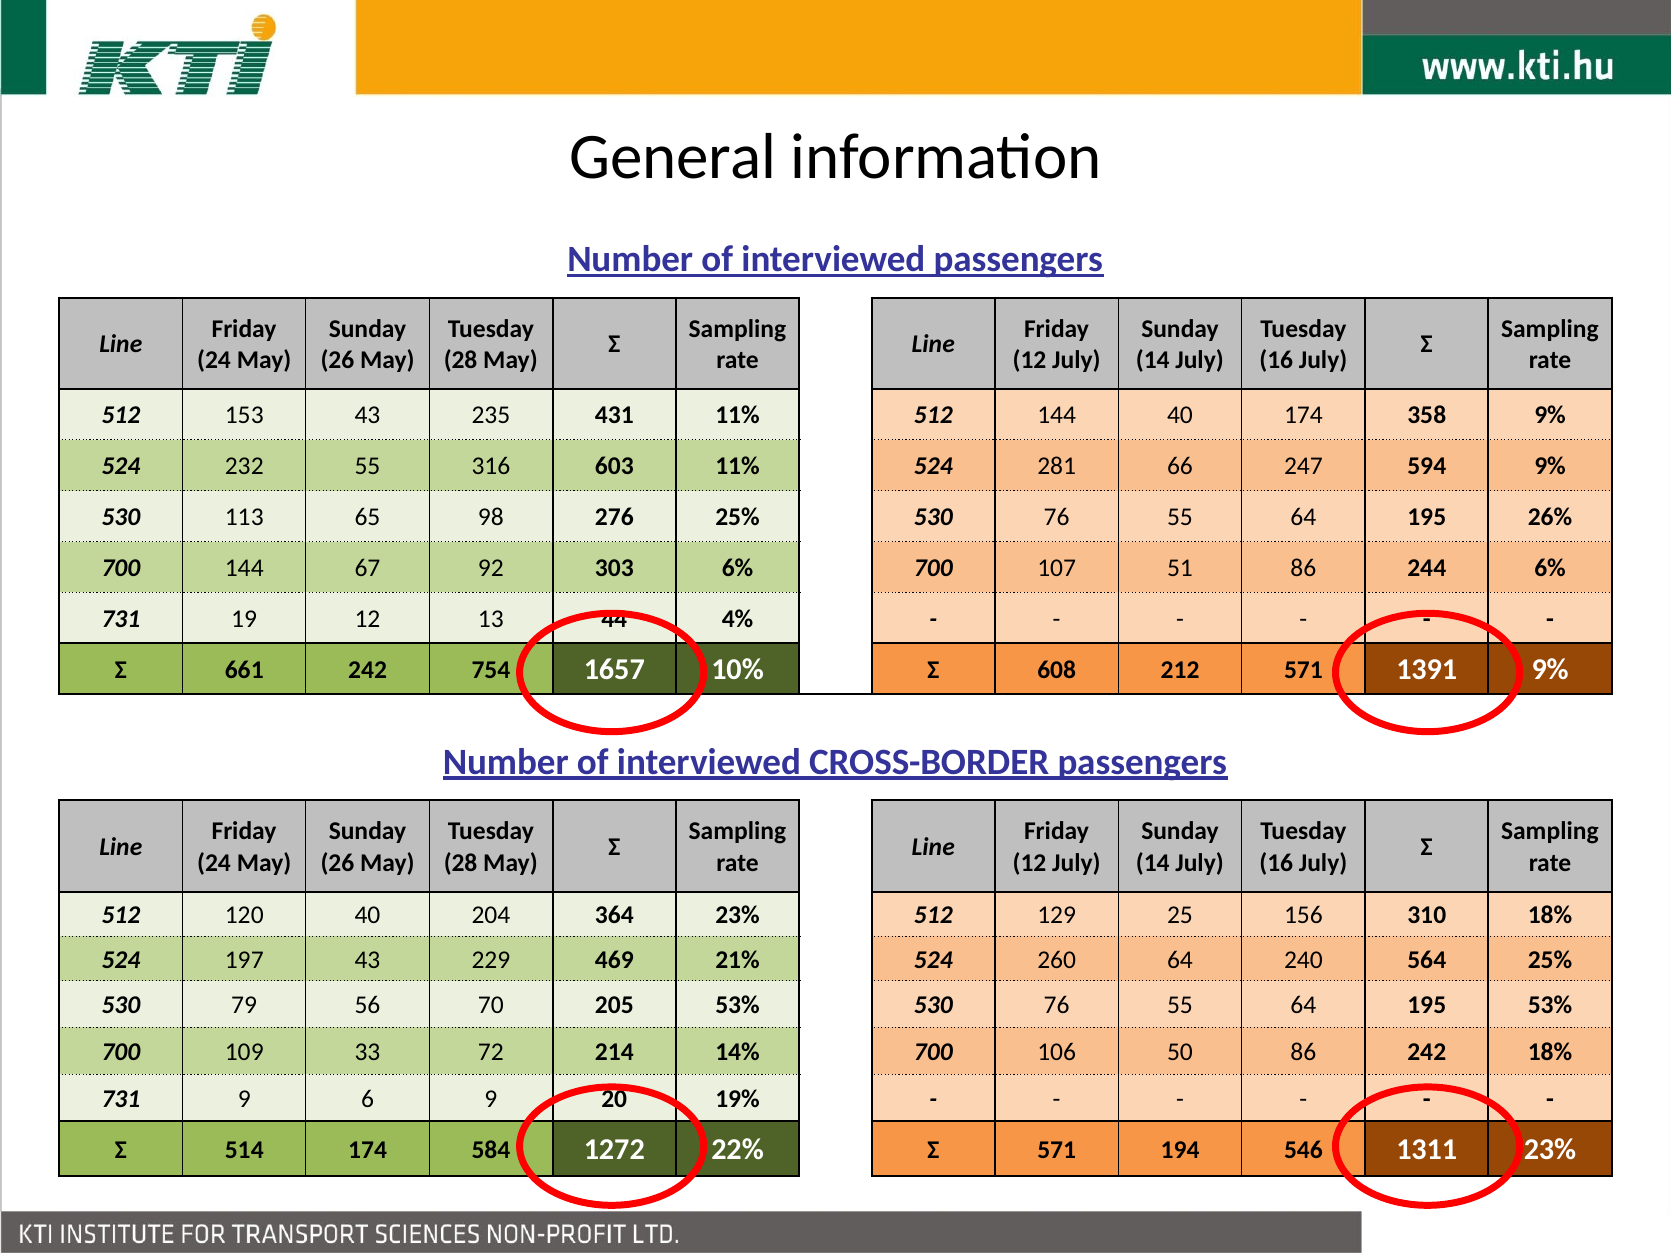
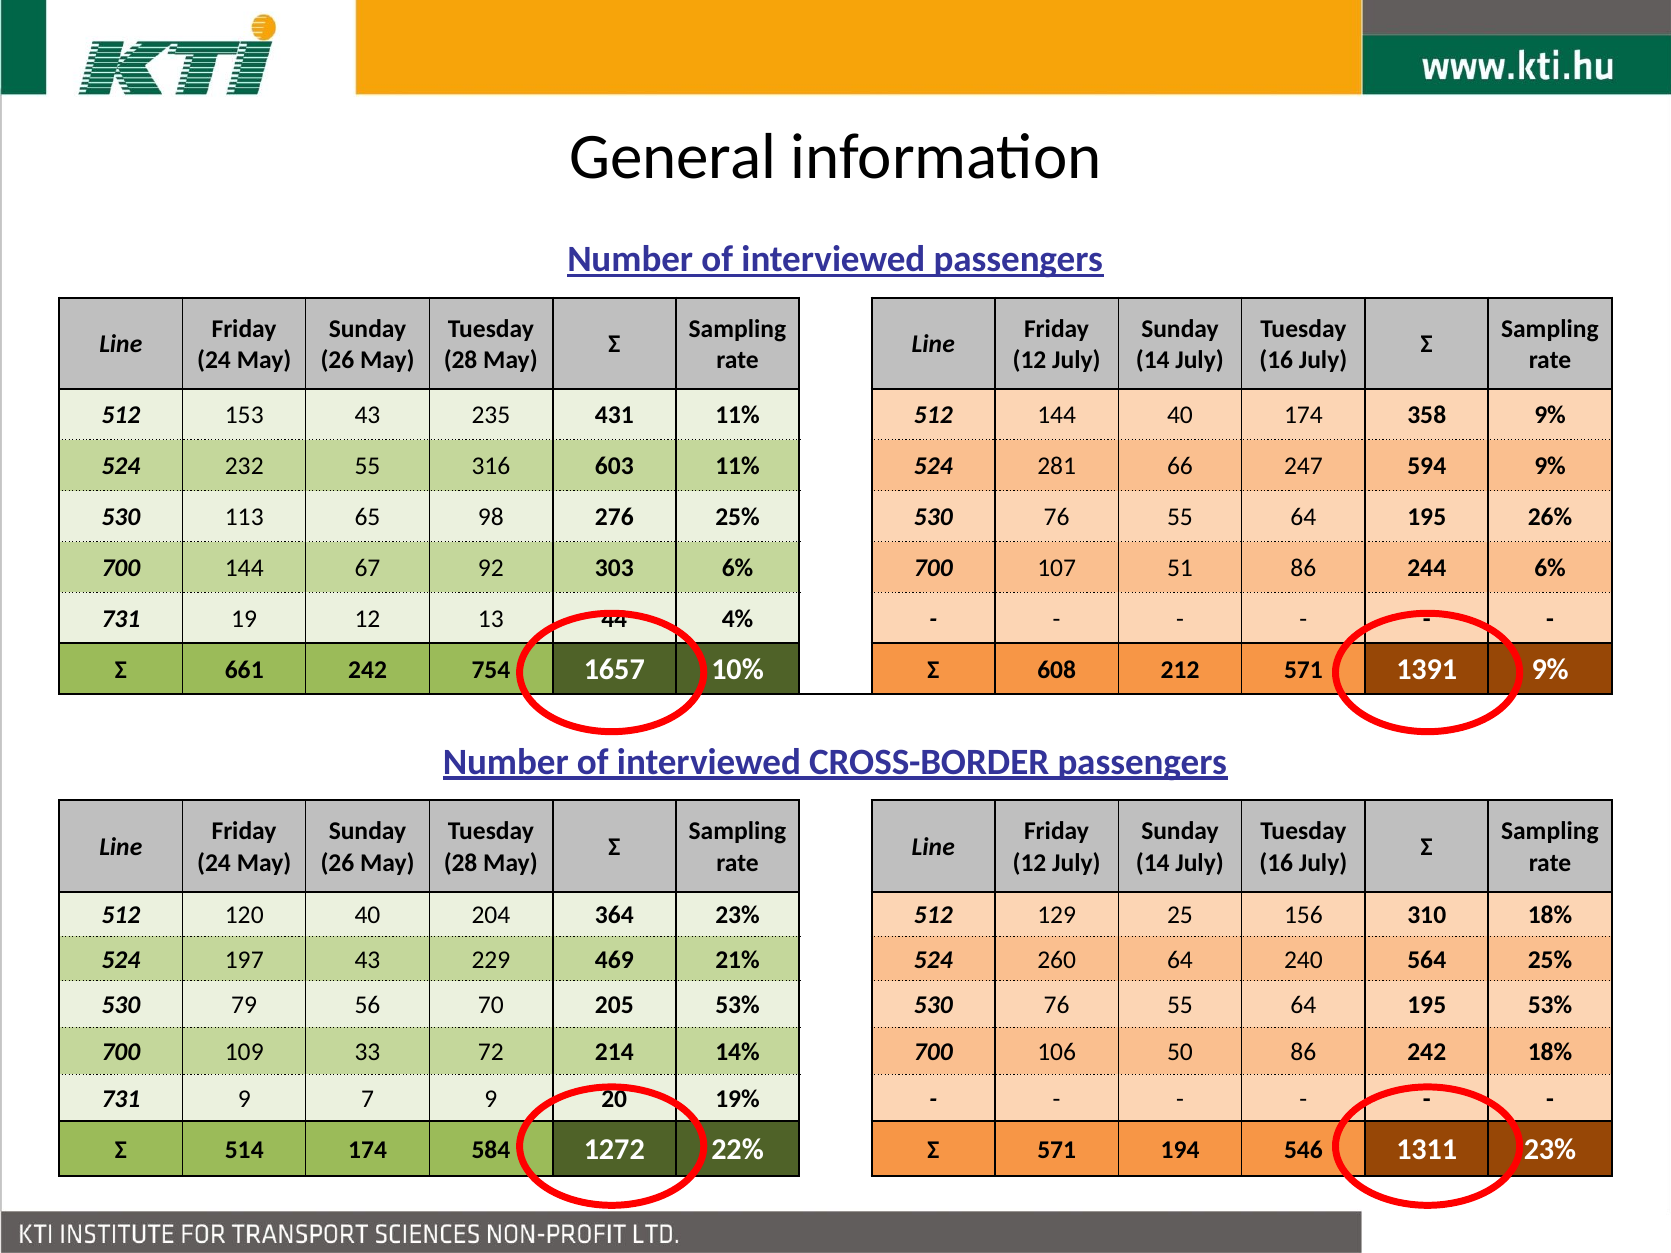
6: 6 -> 7
